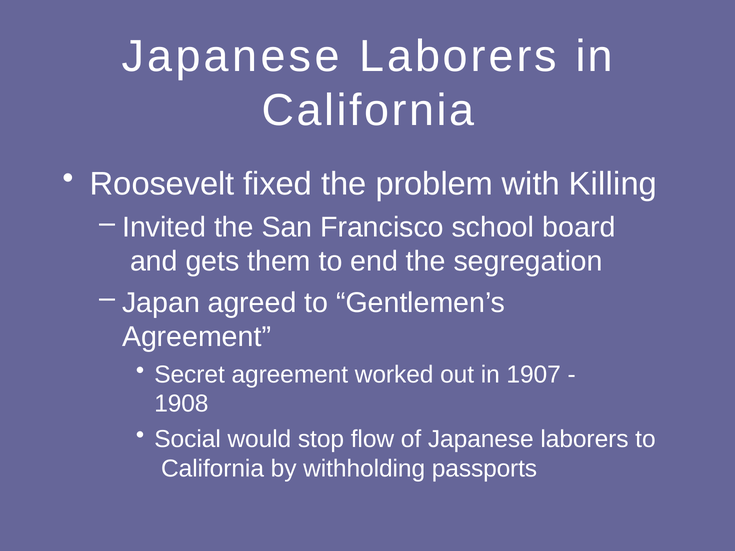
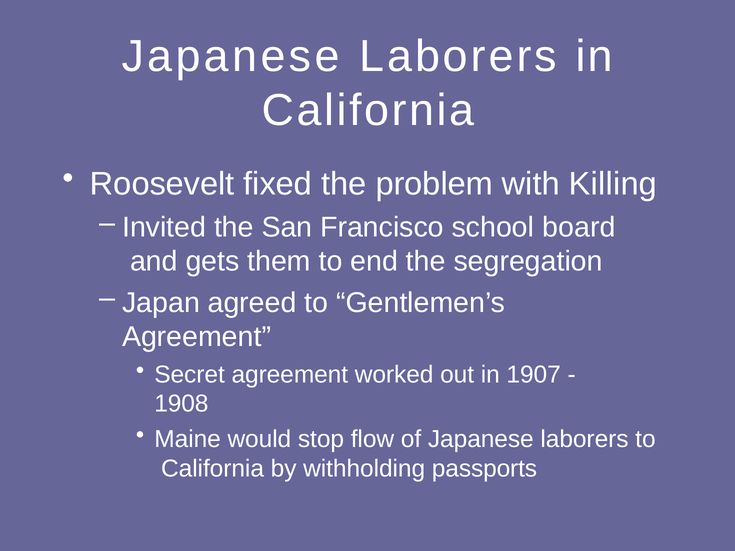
Social: Social -> Maine
